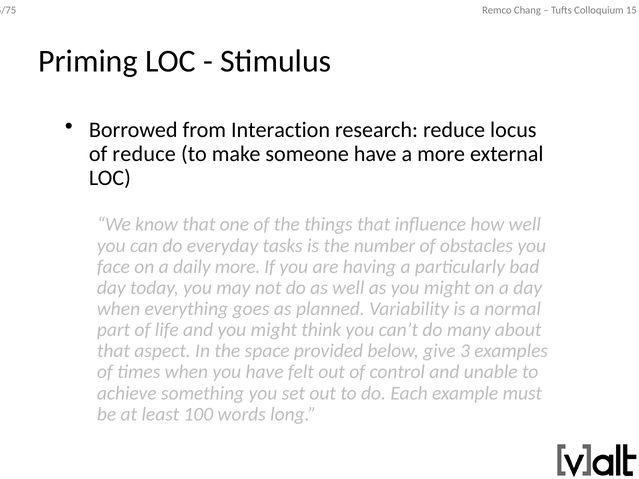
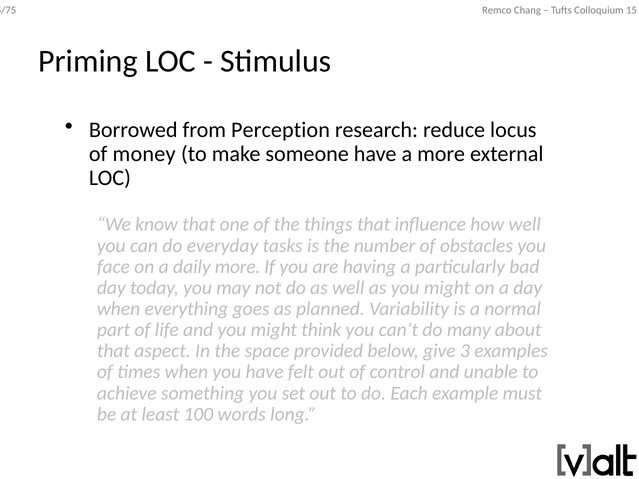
Interaction: Interaction -> Perception
of reduce: reduce -> money
